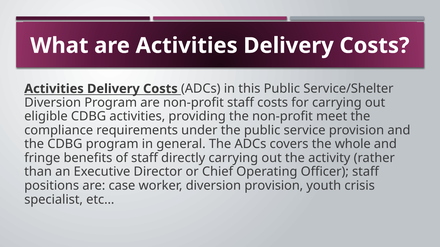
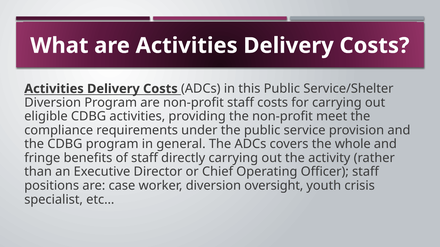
diversion provision: provision -> oversight
